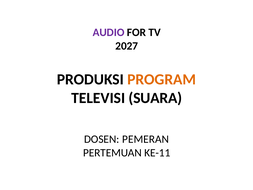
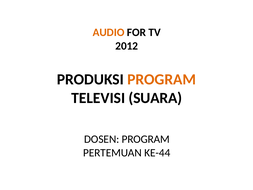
AUDIO colour: purple -> orange
2027: 2027 -> 2012
DOSEN PEMERAN: PEMERAN -> PROGRAM
KE-11: KE-11 -> KE-44
